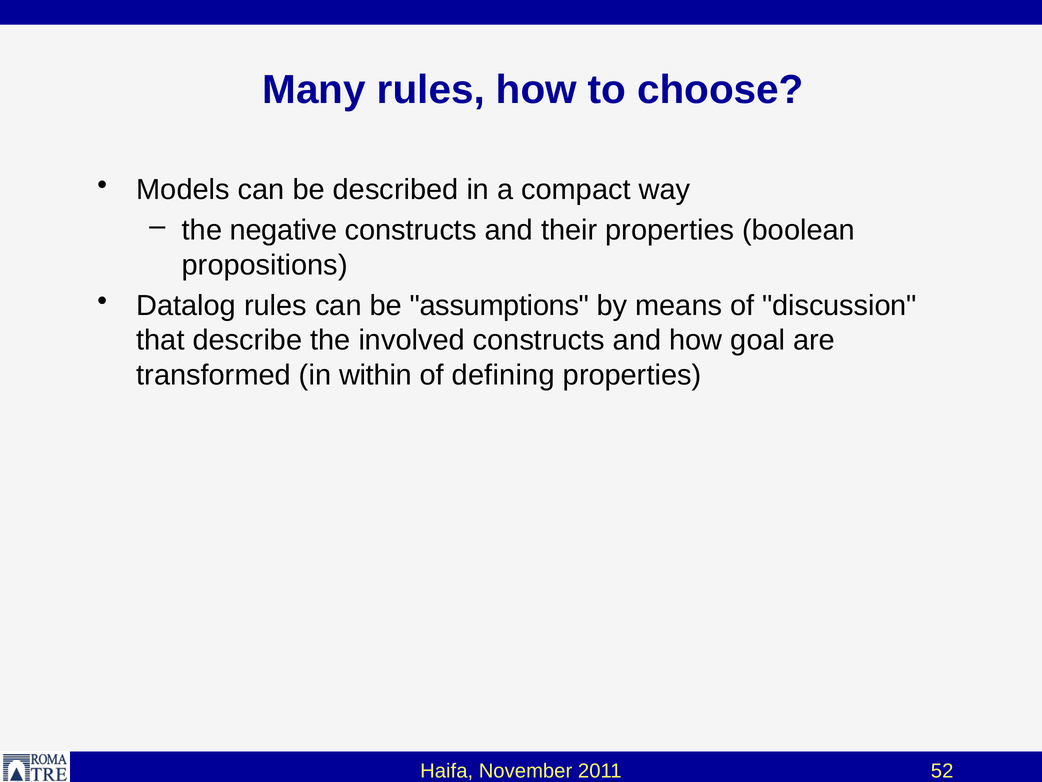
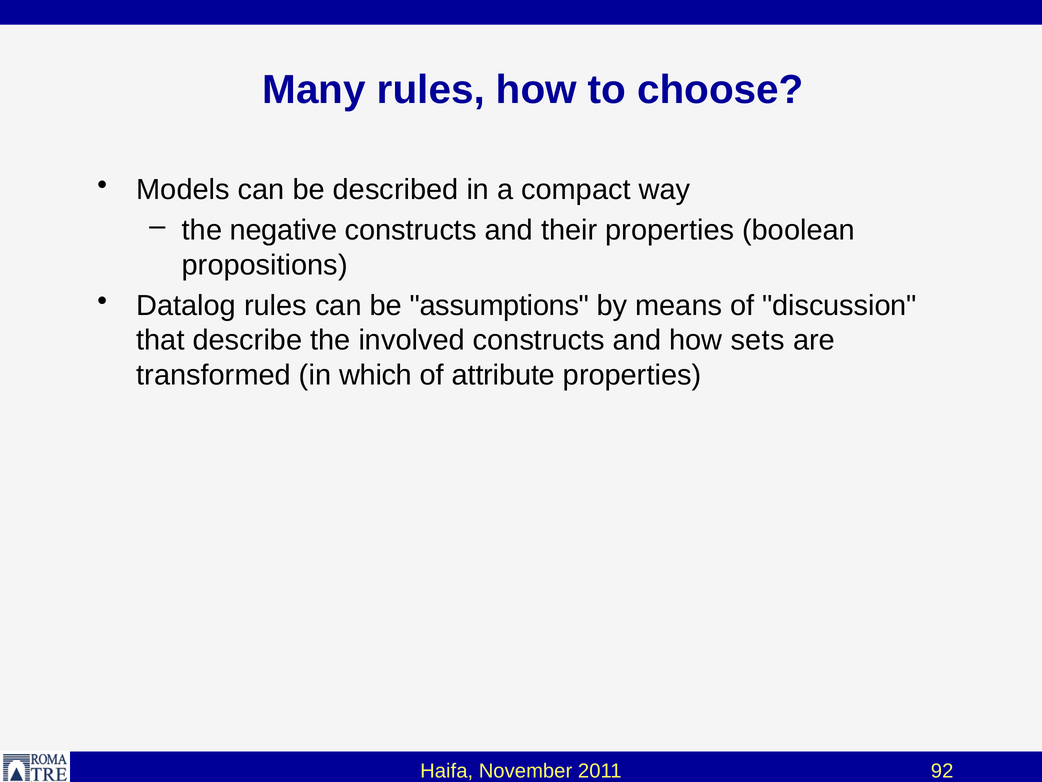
goal: goal -> sets
within: within -> which
defining: defining -> attribute
52: 52 -> 92
